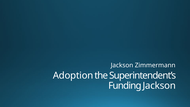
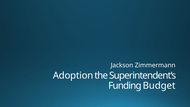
Funding Jackson: Jackson -> Budget
